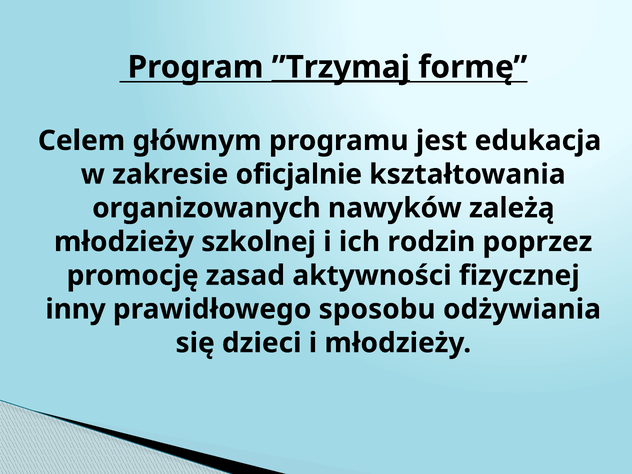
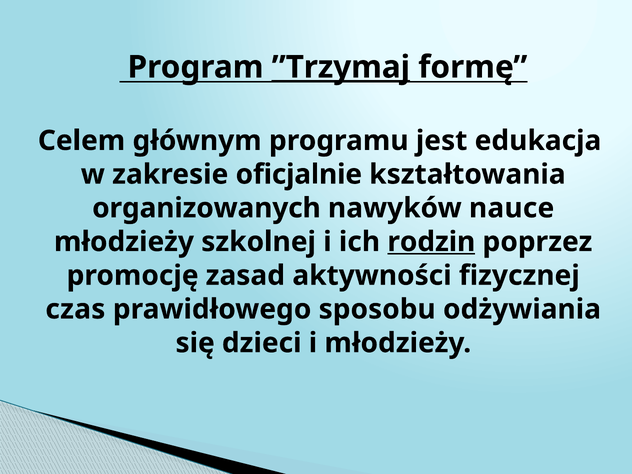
zależą: zależą -> nauce
rodzin underline: none -> present
inny: inny -> czas
